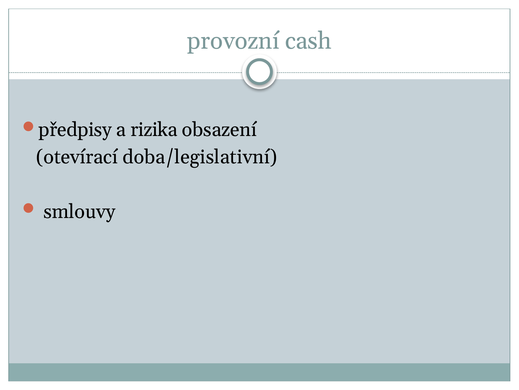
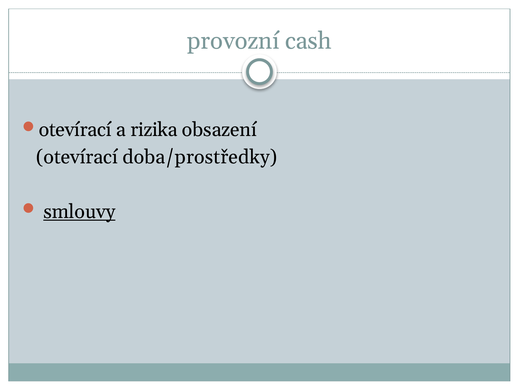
předpisy at (75, 130): předpisy -> otevírací
doba/legislativní: doba/legislativní -> doba/prostředky
smlouvy underline: none -> present
